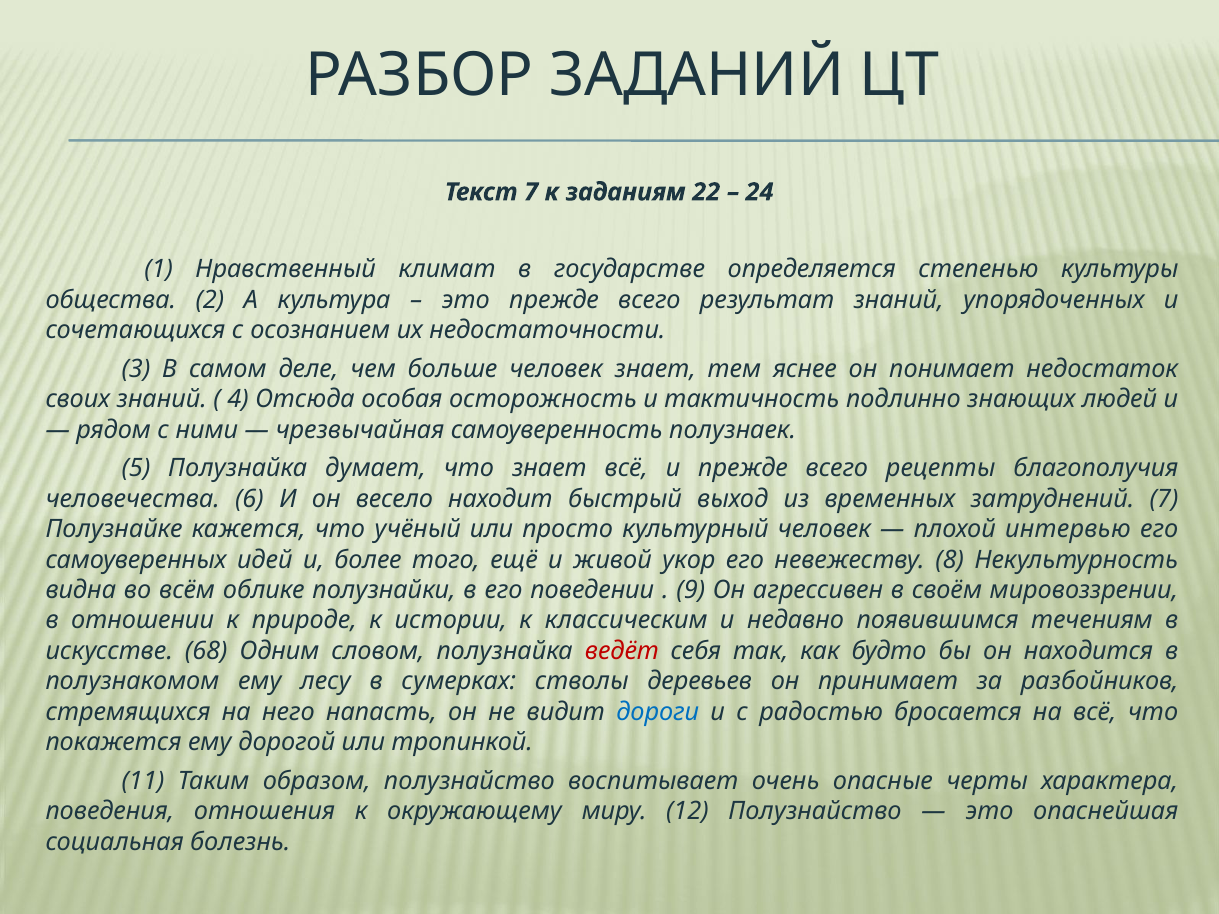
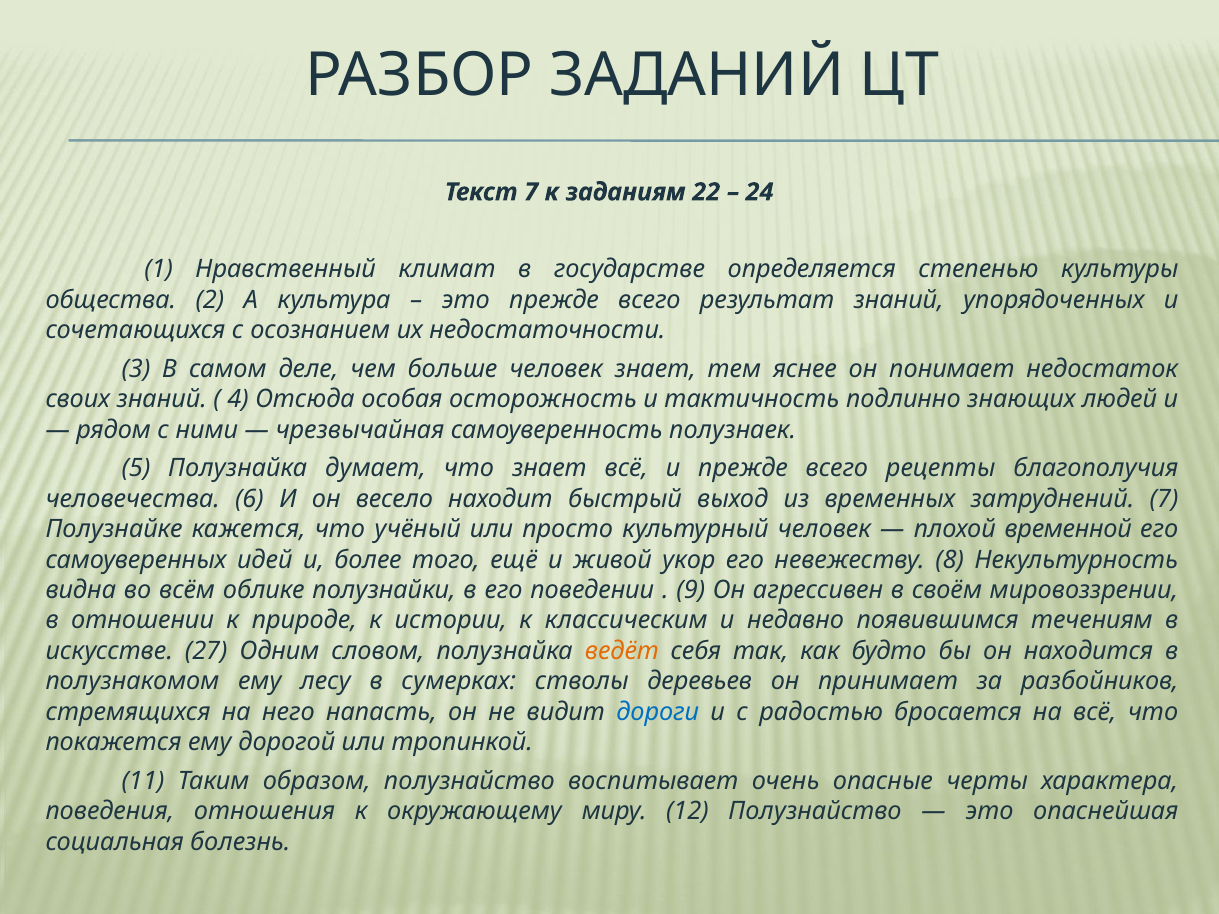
интервью: интервью -> временной
68: 68 -> 27
ведёт colour: red -> orange
